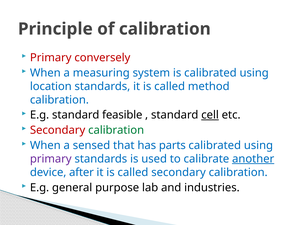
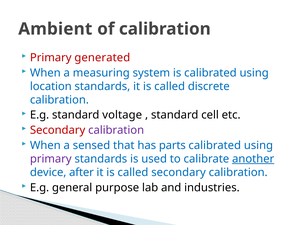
Principle: Principle -> Ambient
conversely: conversely -> generated
method: method -> discrete
feasible: feasible -> voltage
cell underline: present -> none
calibration at (116, 130) colour: green -> purple
